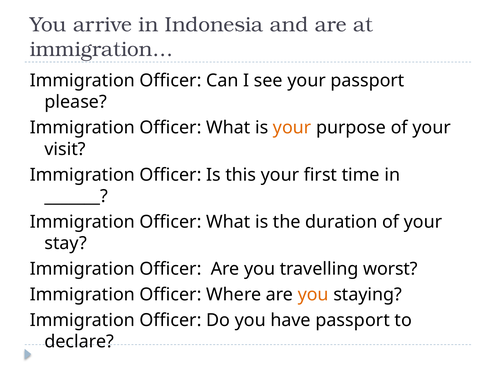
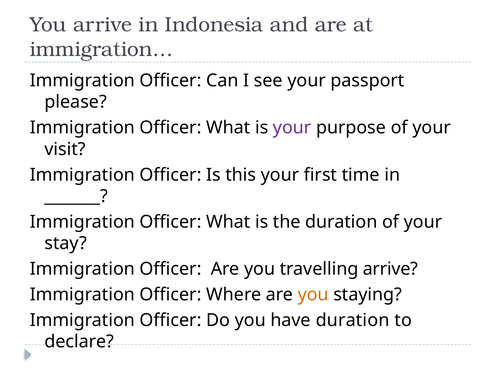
your at (292, 128) colour: orange -> purple
travelling worst: worst -> arrive
have passport: passport -> duration
